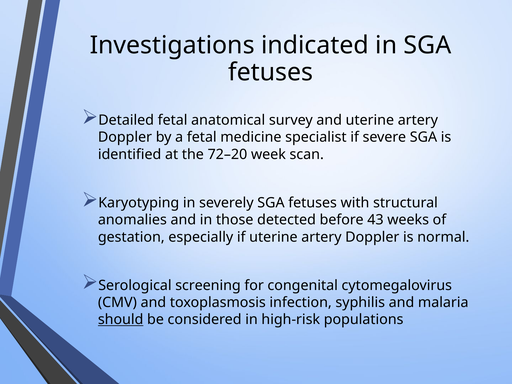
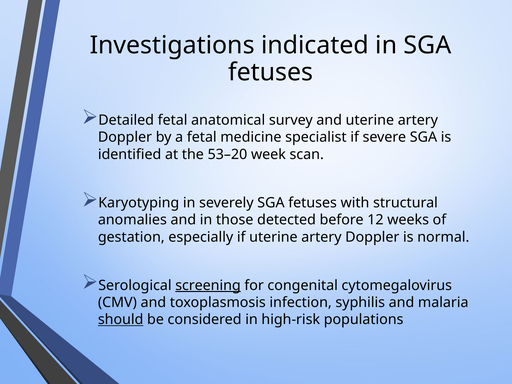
72–20: 72–20 -> 53–20
43: 43 -> 12
screening underline: none -> present
